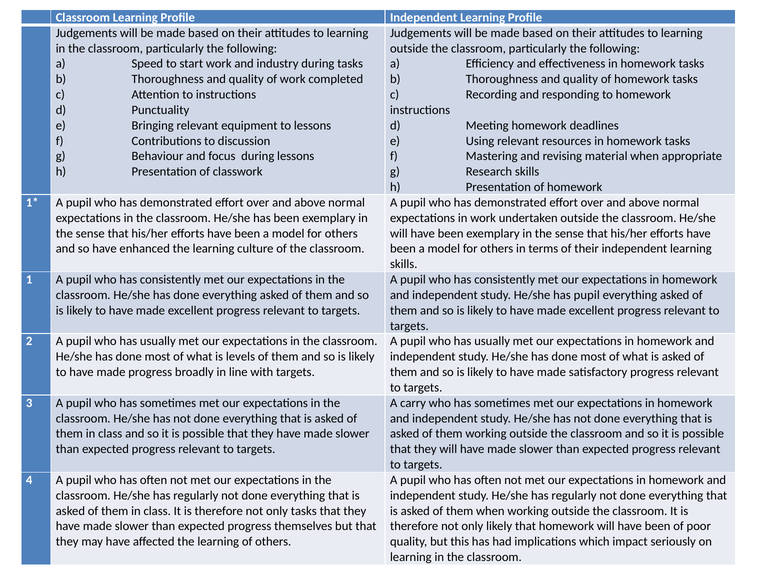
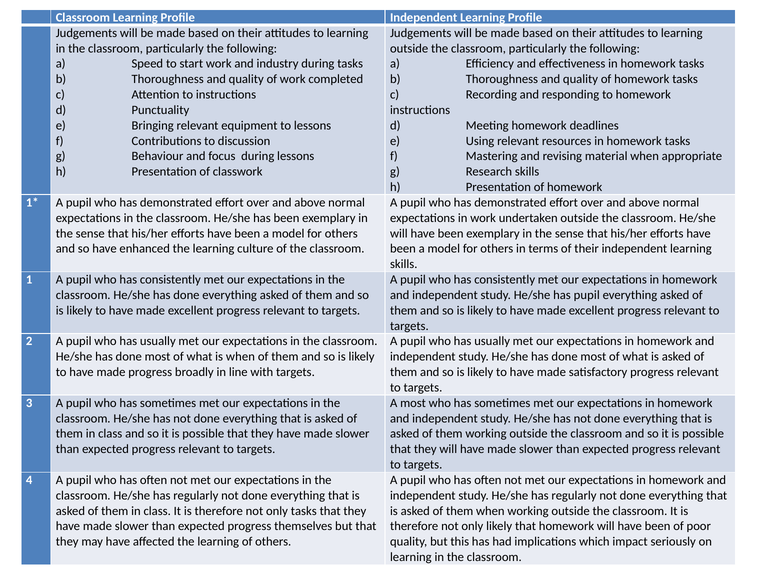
is levels: levels -> when
A carry: carry -> most
